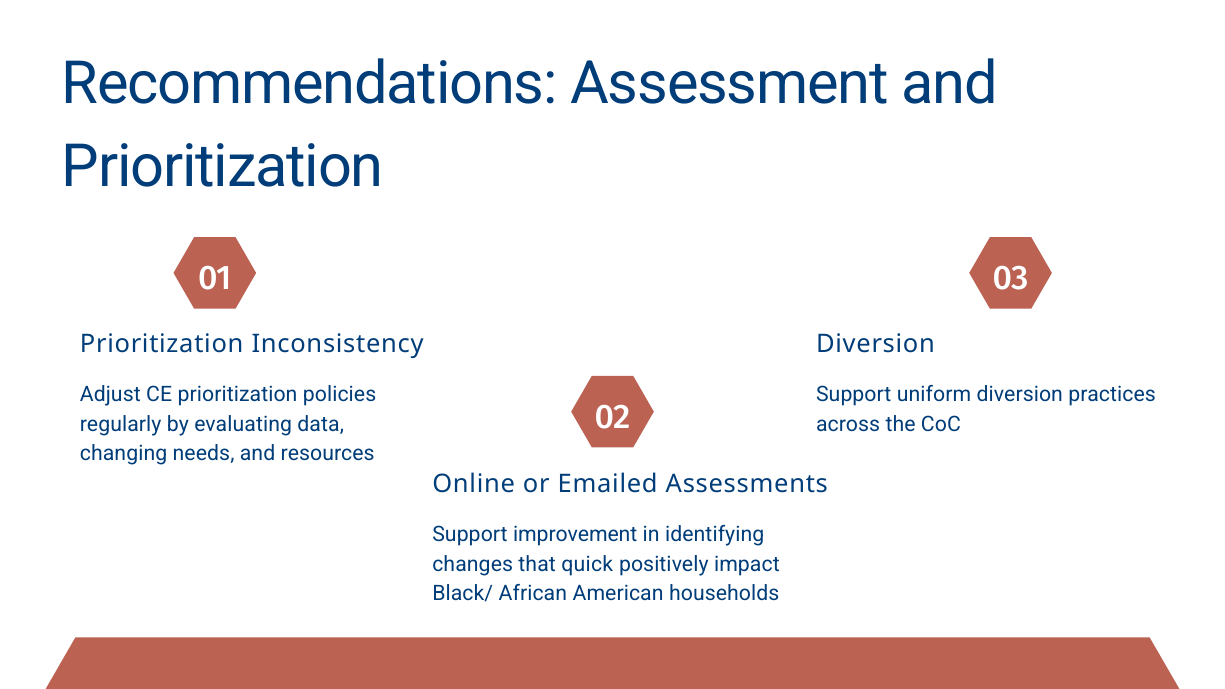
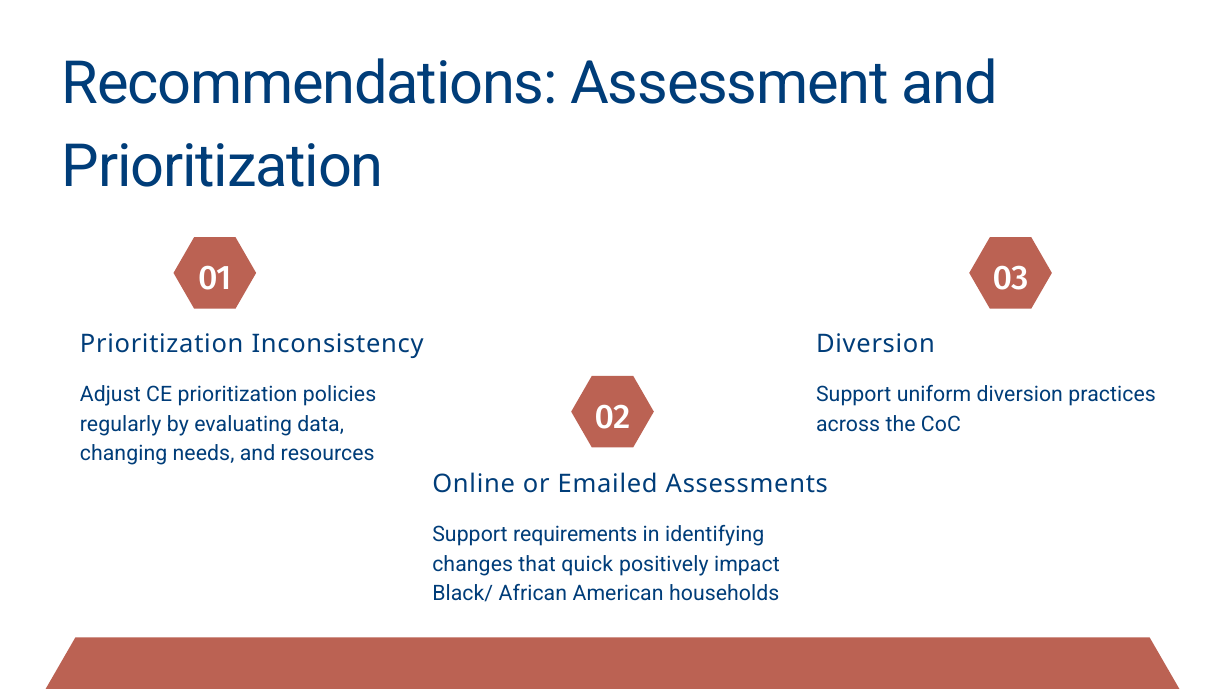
improvement: improvement -> requirements
